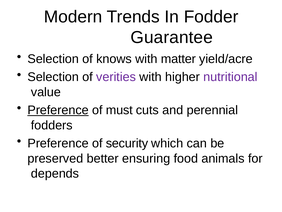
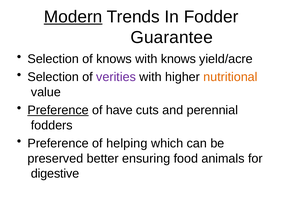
Modern underline: none -> present
with matter: matter -> knows
nutritional colour: purple -> orange
must: must -> have
security: security -> helping
depends: depends -> digestive
